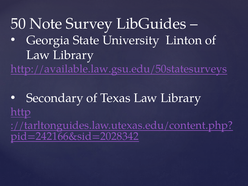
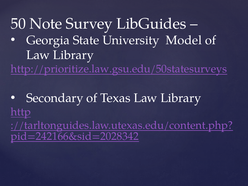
Linton: Linton -> Model
http://available.law.gsu.edu/50statesurveys: http://available.law.gsu.edu/50statesurveys -> http://prioritize.law.gsu.edu/50statesurveys
